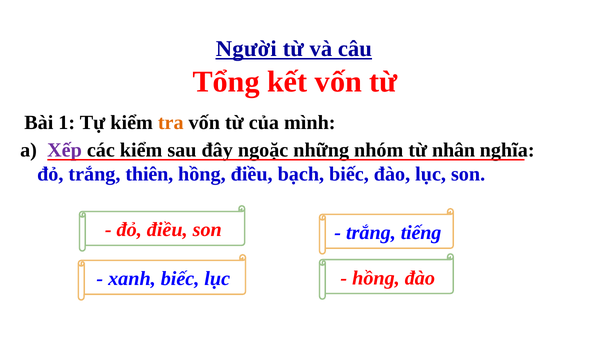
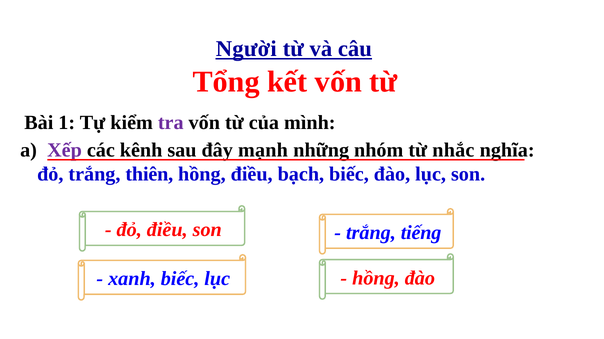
tra colour: orange -> purple
các kiểm: kiểm -> kênh
ngoặc: ngoặc -> mạnh
nhân: nhân -> nhắc
